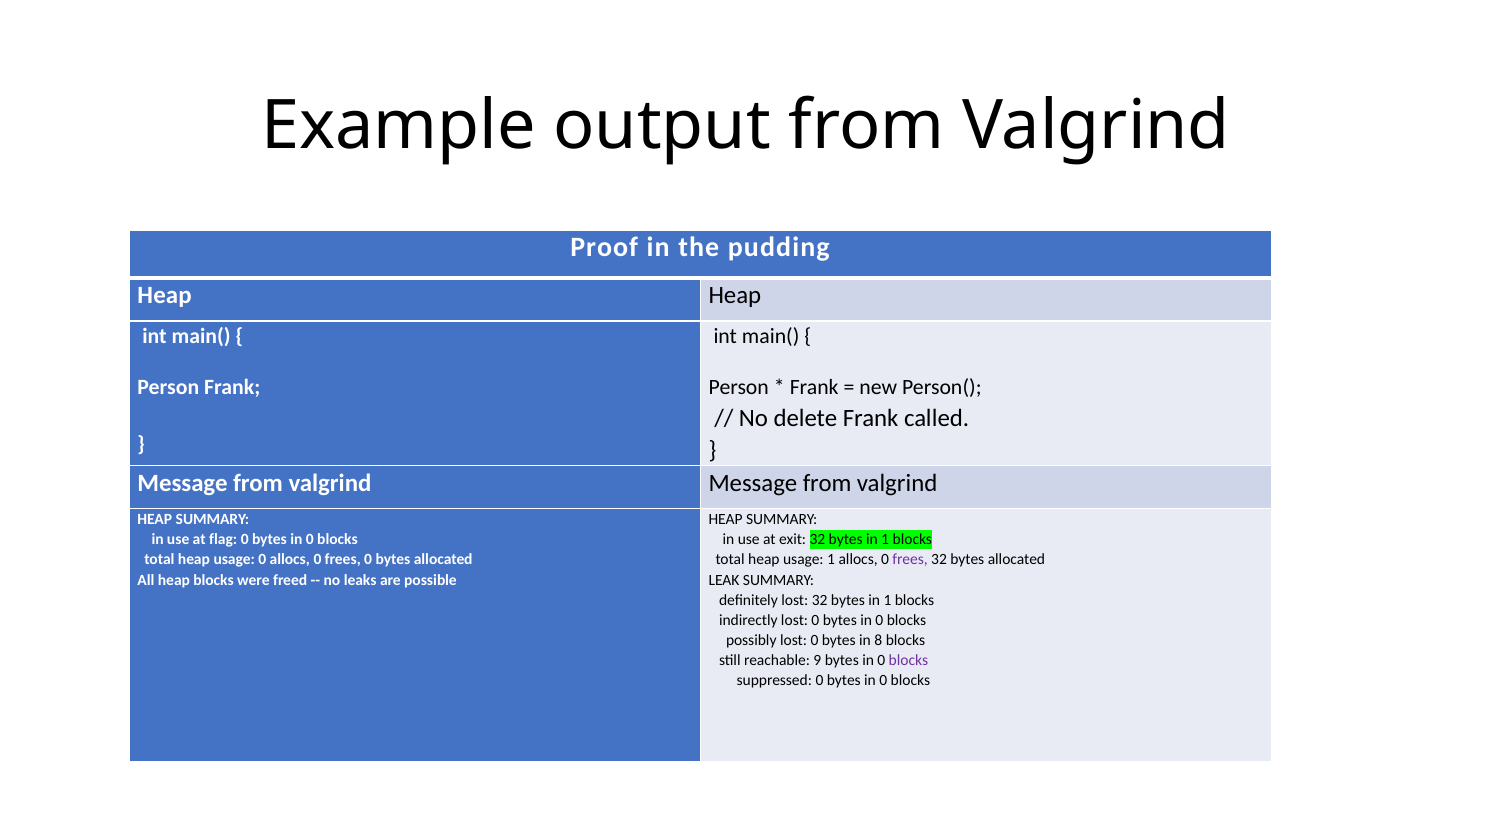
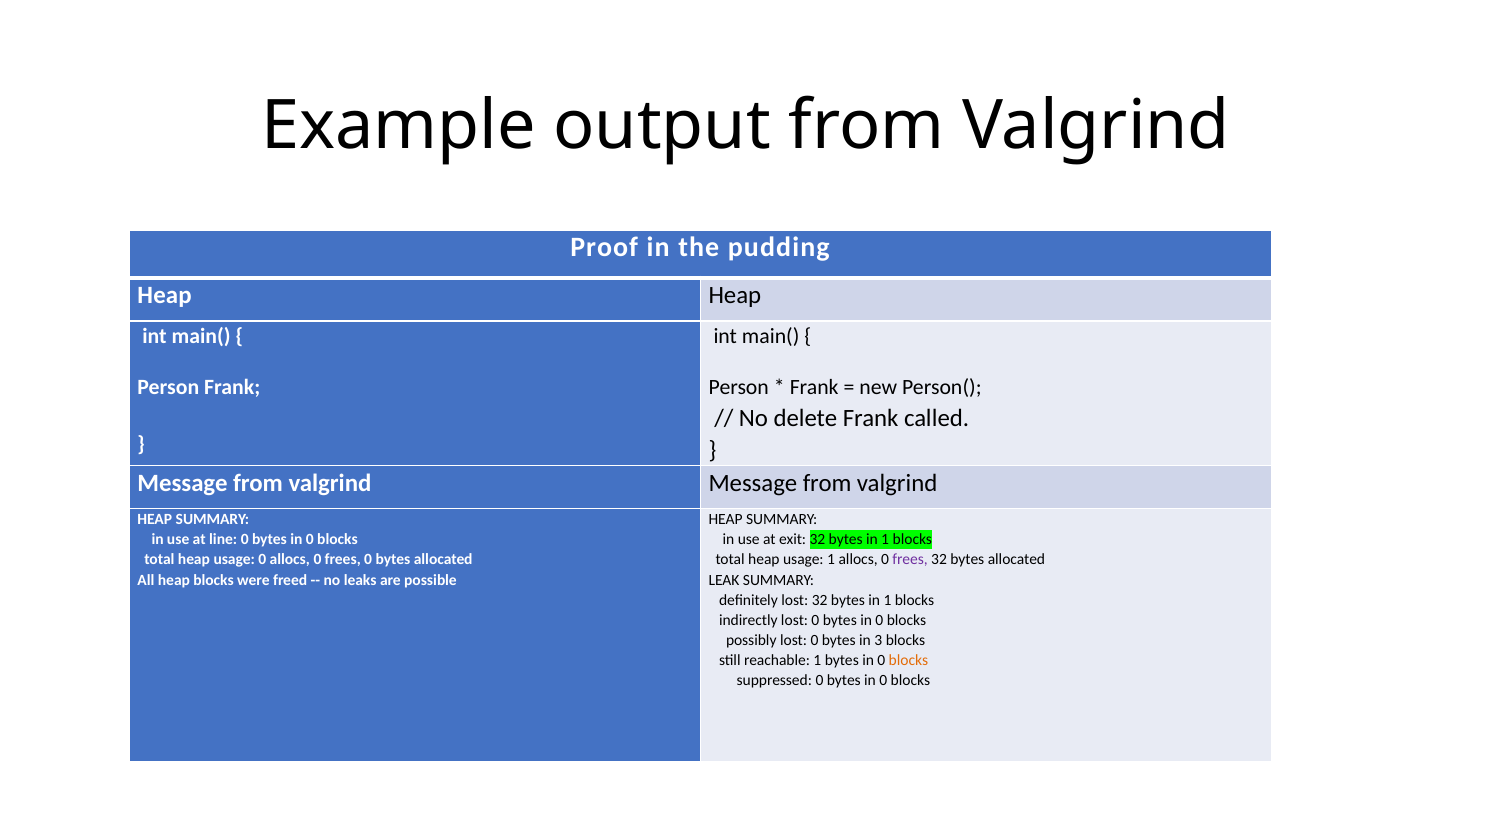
flag: flag -> line
8: 8 -> 3
reachable 9: 9 -> 1
blocks at (908, 660) colour: purple -> orange
